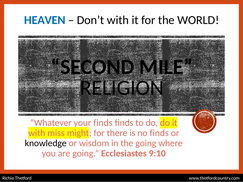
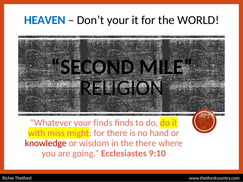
Don’t with: with -> your
no finds: finds -> hand
knowledge colour: black -> red
the going: going -> there
